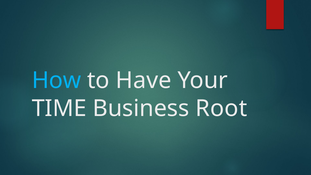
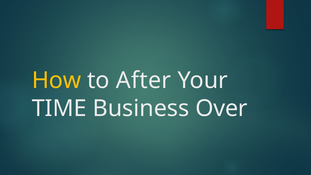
How colour: light blue -> yellow
Have: Have -> After
Root: Root -> Over
